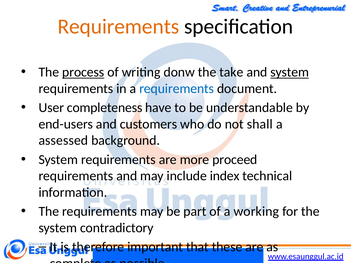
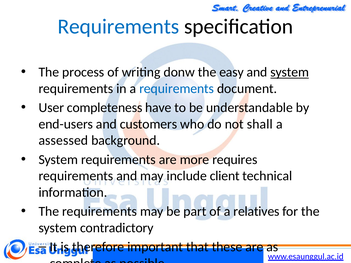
Requirements at (118, 27) colour: orange -> blue
process underline: present -> none
take: take -> easy
proceed: proceed -> requires
index: index -> client
working: working -> relatives
